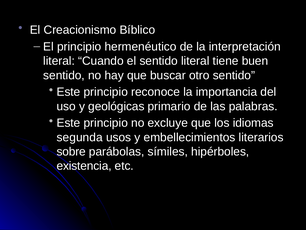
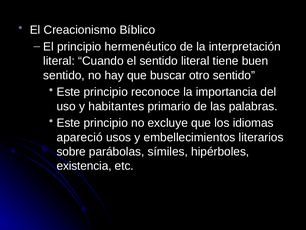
geológicas: geológicas -> habitantes
segunda: segunda -> apareció
